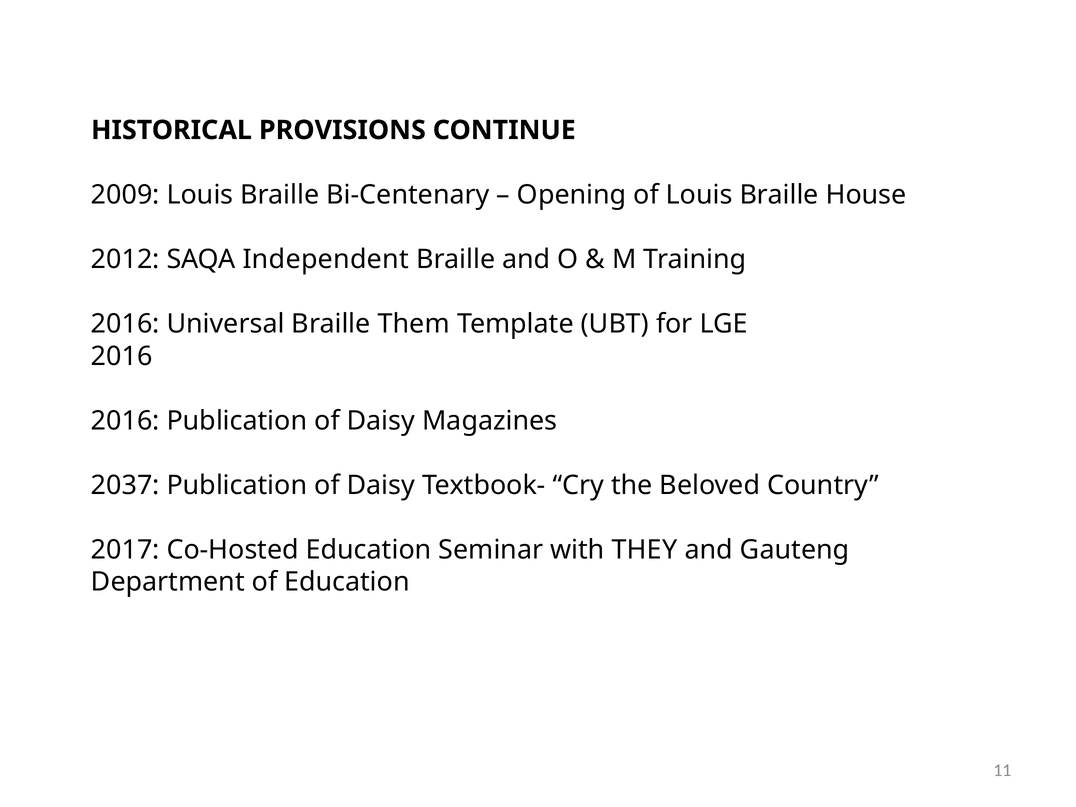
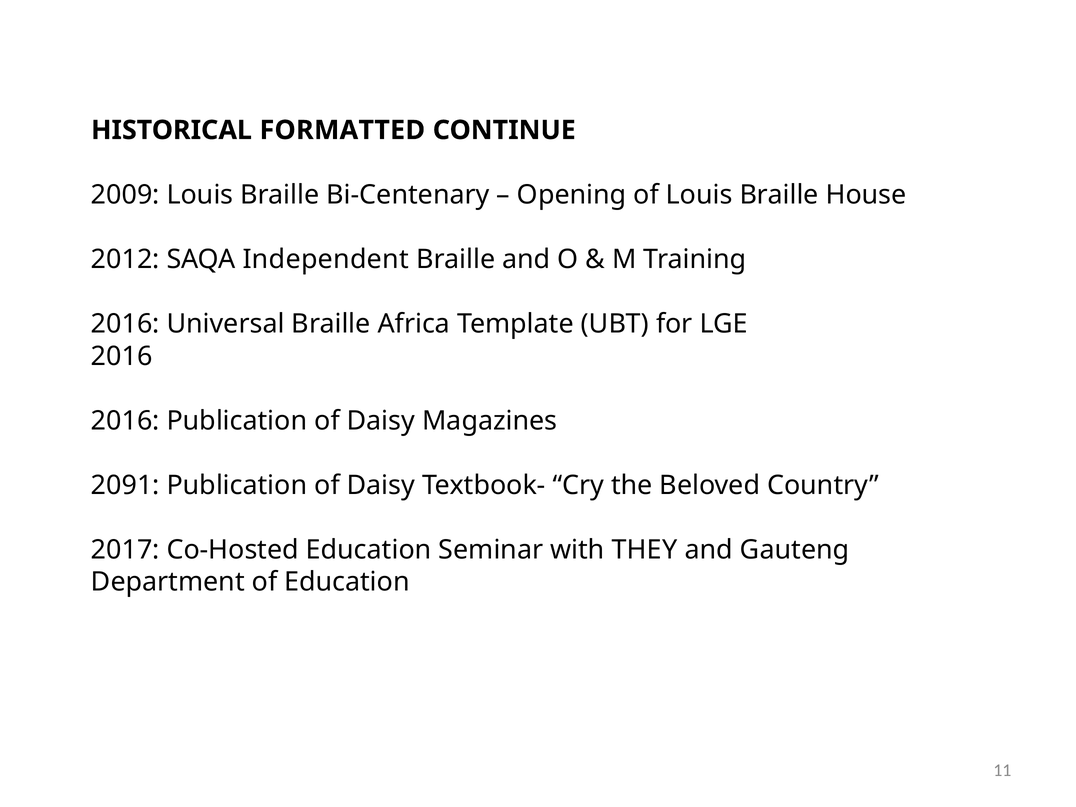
PROVISIONS: PROVISIONS -> FORMATTED
Them: Them -> Africa
2037: 2037 -> 2091
